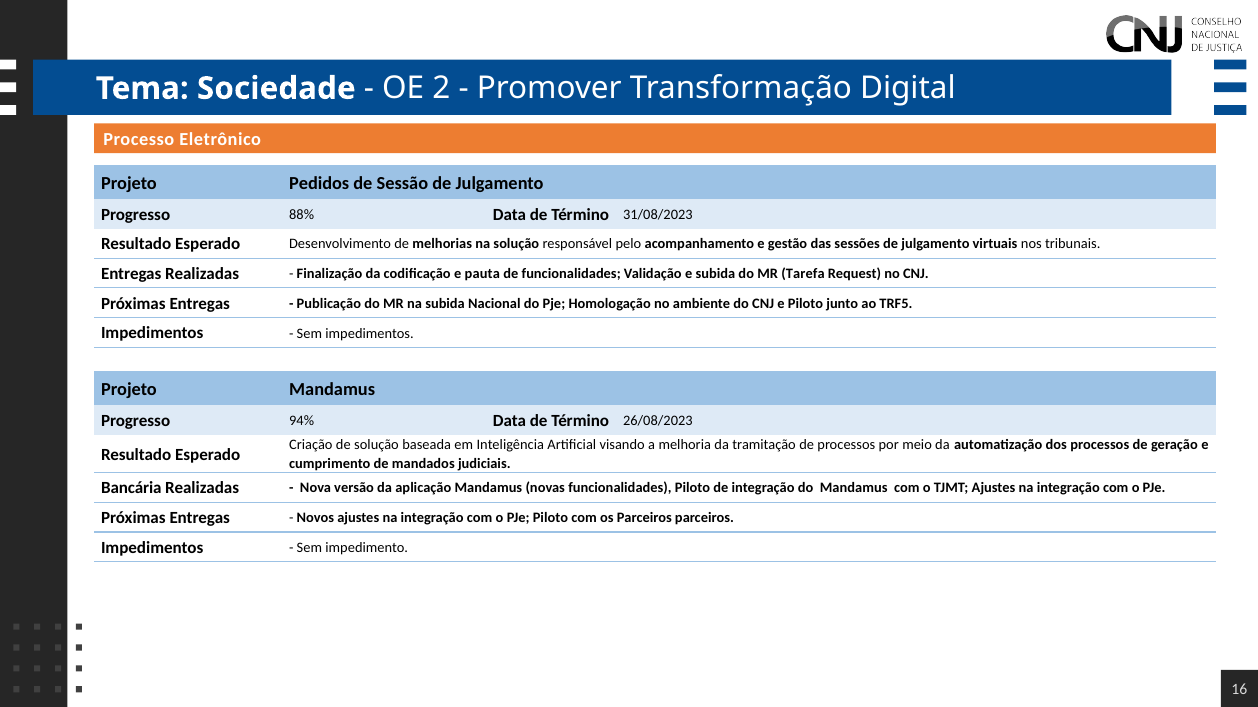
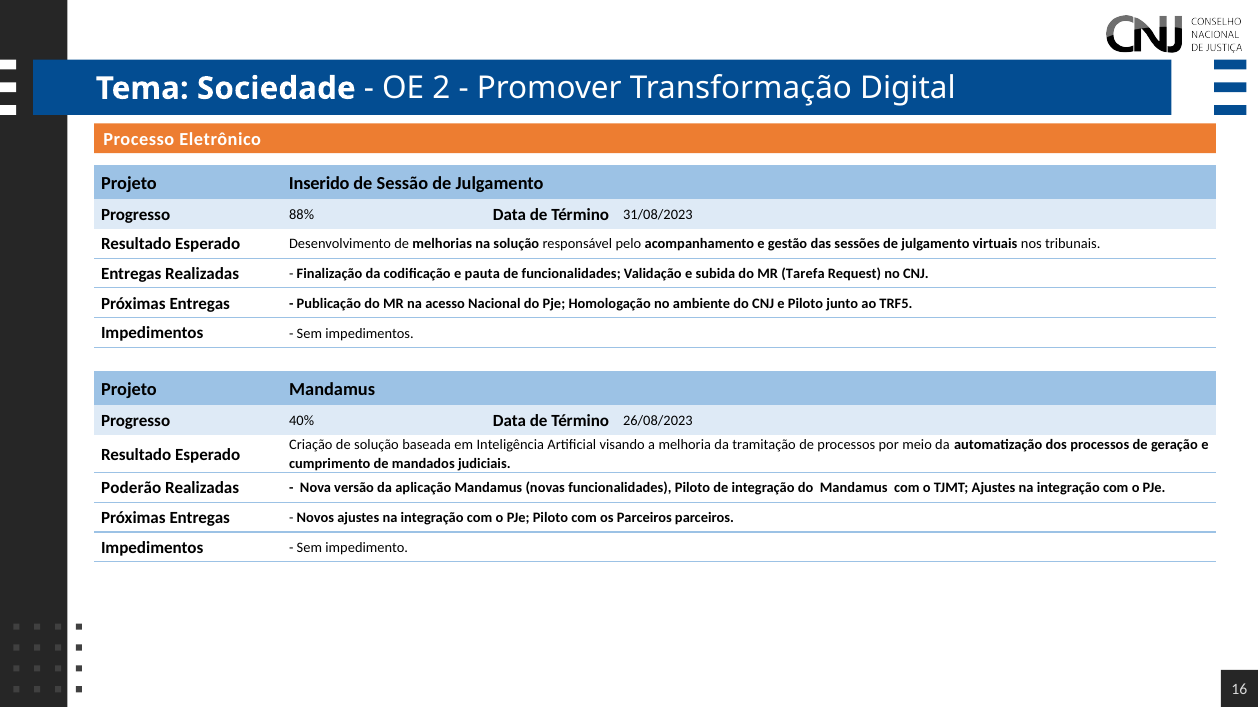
Pedidos: Pedidos -> Inserido
na subida: subida -> acesso
94%: 94% -> 40%
Bancária: Bancária -> Poderão
